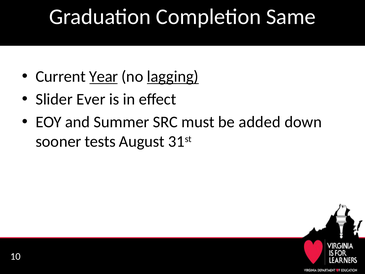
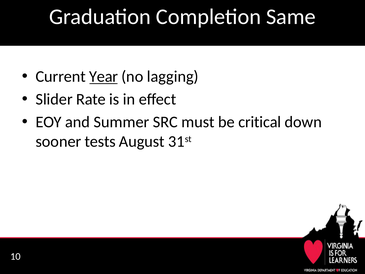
lagging underline: present -> none
Ever: Ever -> Rate
added: added -> critical
